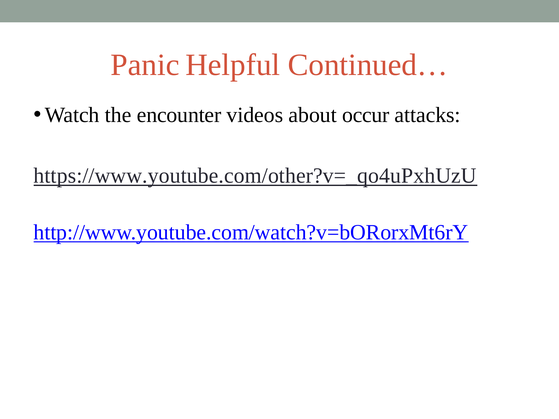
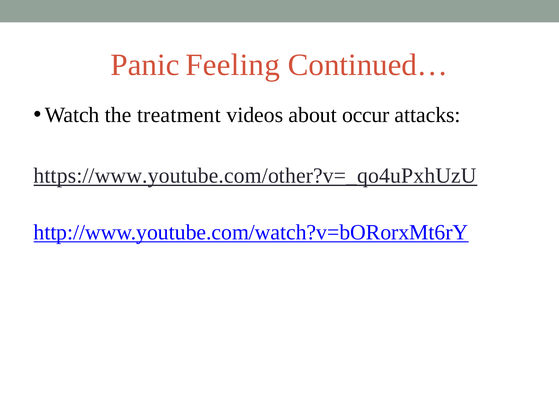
Helpful: Helpful -> Feeling
encounter: encounter -> treatment
